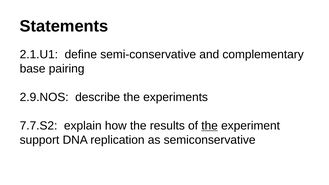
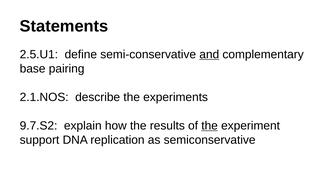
2.1.U1: 2.1.U1 -> 2.5.U1
and underline: none -> present
2.9.NOS: 2.9.NOS -> 2.1.NOS
7.7.S2: 7.7.S2 -> 9.7.S2
